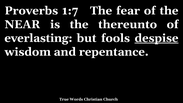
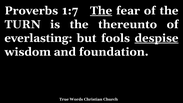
The at (101, 11) underline: none -> present
NEAR: NEAR -> TURN
repentance: repentance -> foundation
